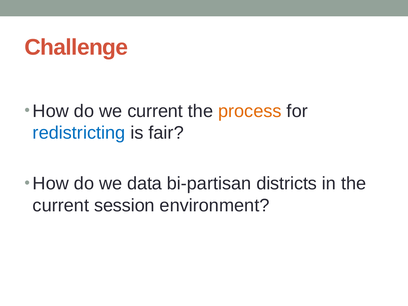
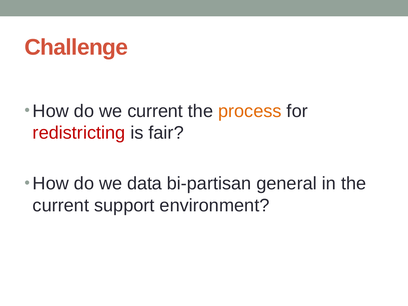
redistricting colour: blue -> red
districts: districts -> general
session: session -> support
